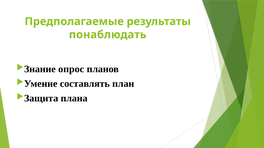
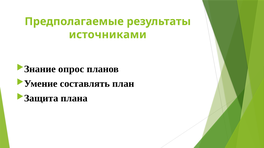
понаблюдать: понаблюдать -> источниками
